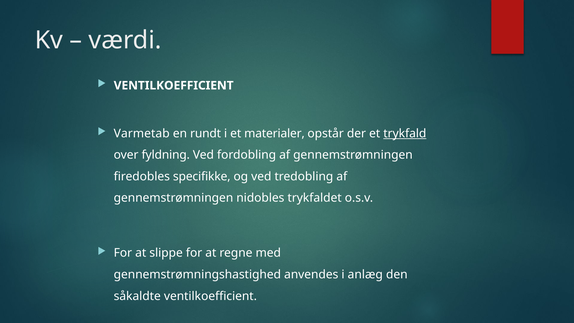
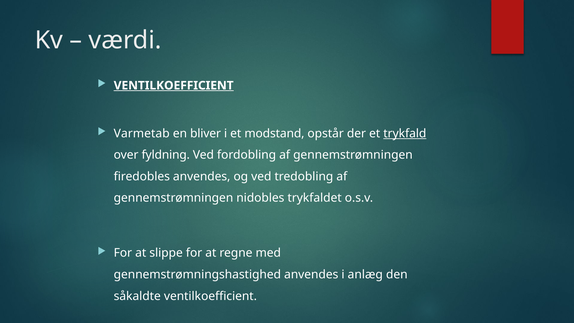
VENTILKOEFFICIENT at (174, 86) underline: none -> present
rundt: rundt -> bliver
materialer: materialer -> modstand
firedobles specifikke: specifikke -> anvendes
